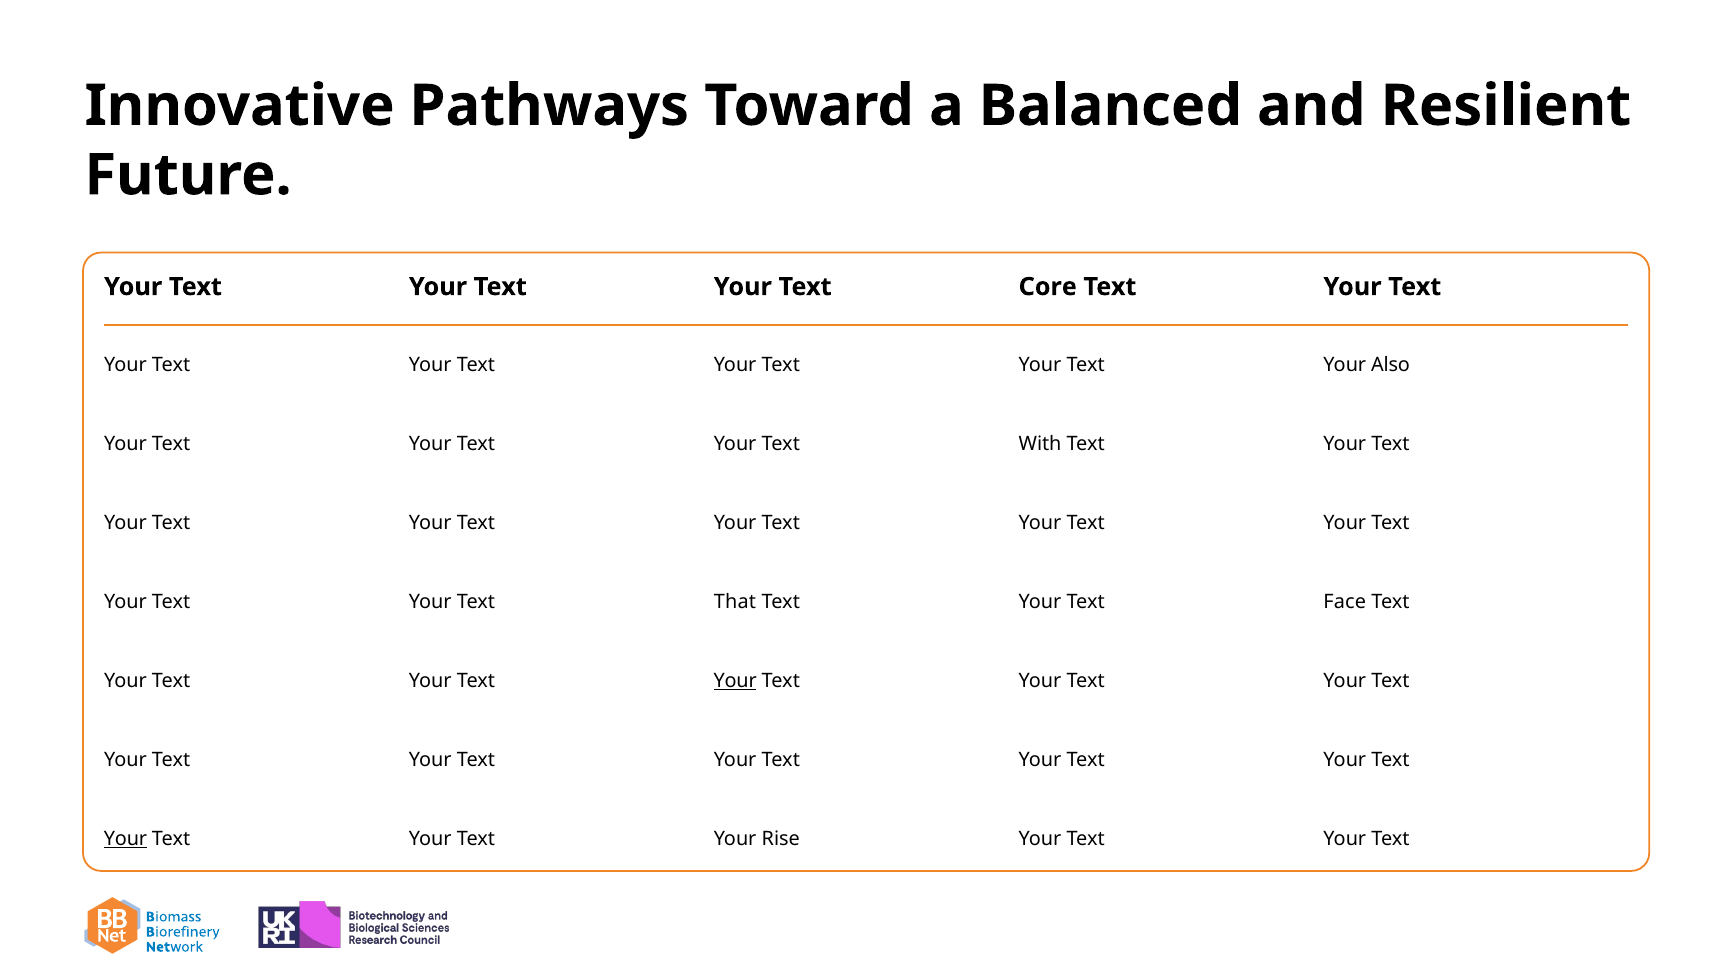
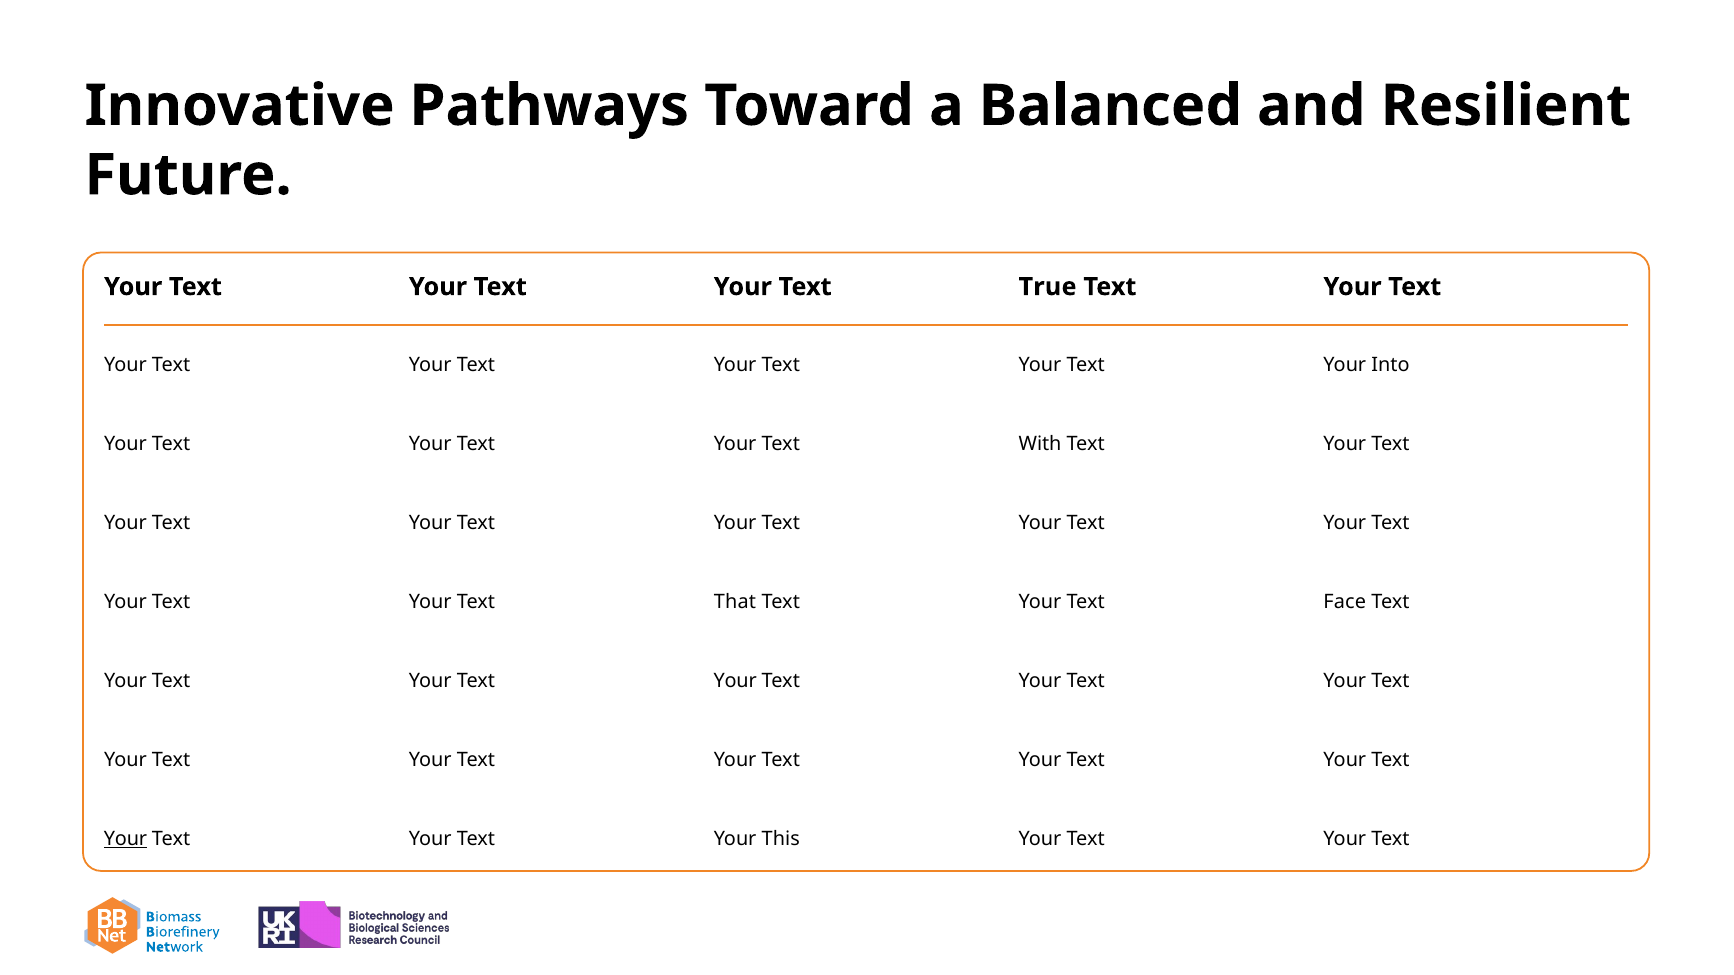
Core: Core -> True
Also: Also -> Into
Your at (735, 682) underline: present -> none
Rise: Rise -> This
